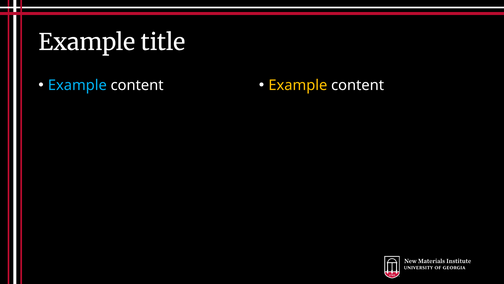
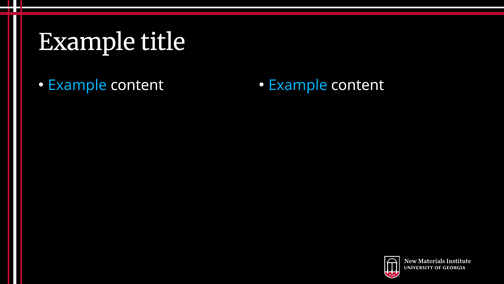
Example at (298, 85) colour: yellow -> light blue
